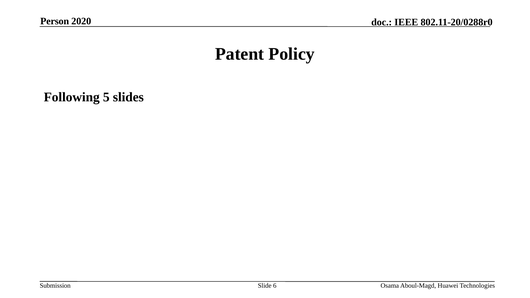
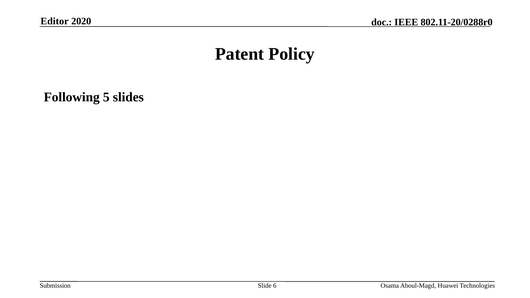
Person: Person -> Editor
